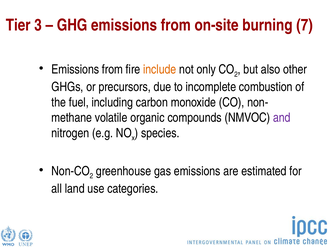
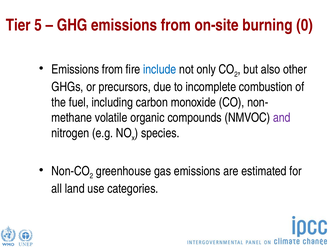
3: 3 -> 5
7: 7 -> 0
include colour: orange -> blue
